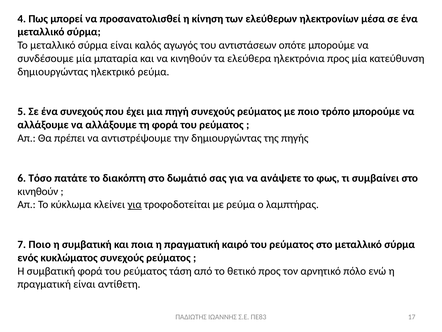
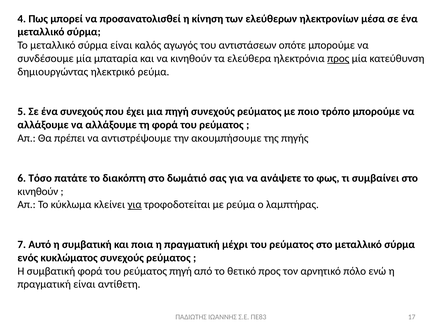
προς at (338, 58) underline: none -> present
την δημιουργώντας: δημιουργώντας -> ακουμπήσουμε
7 Ποιο: Ποιο -> Αυτό
καιρό: καιρό -> μέχρι
ρεύματος τάση: τάση -> πηγή
